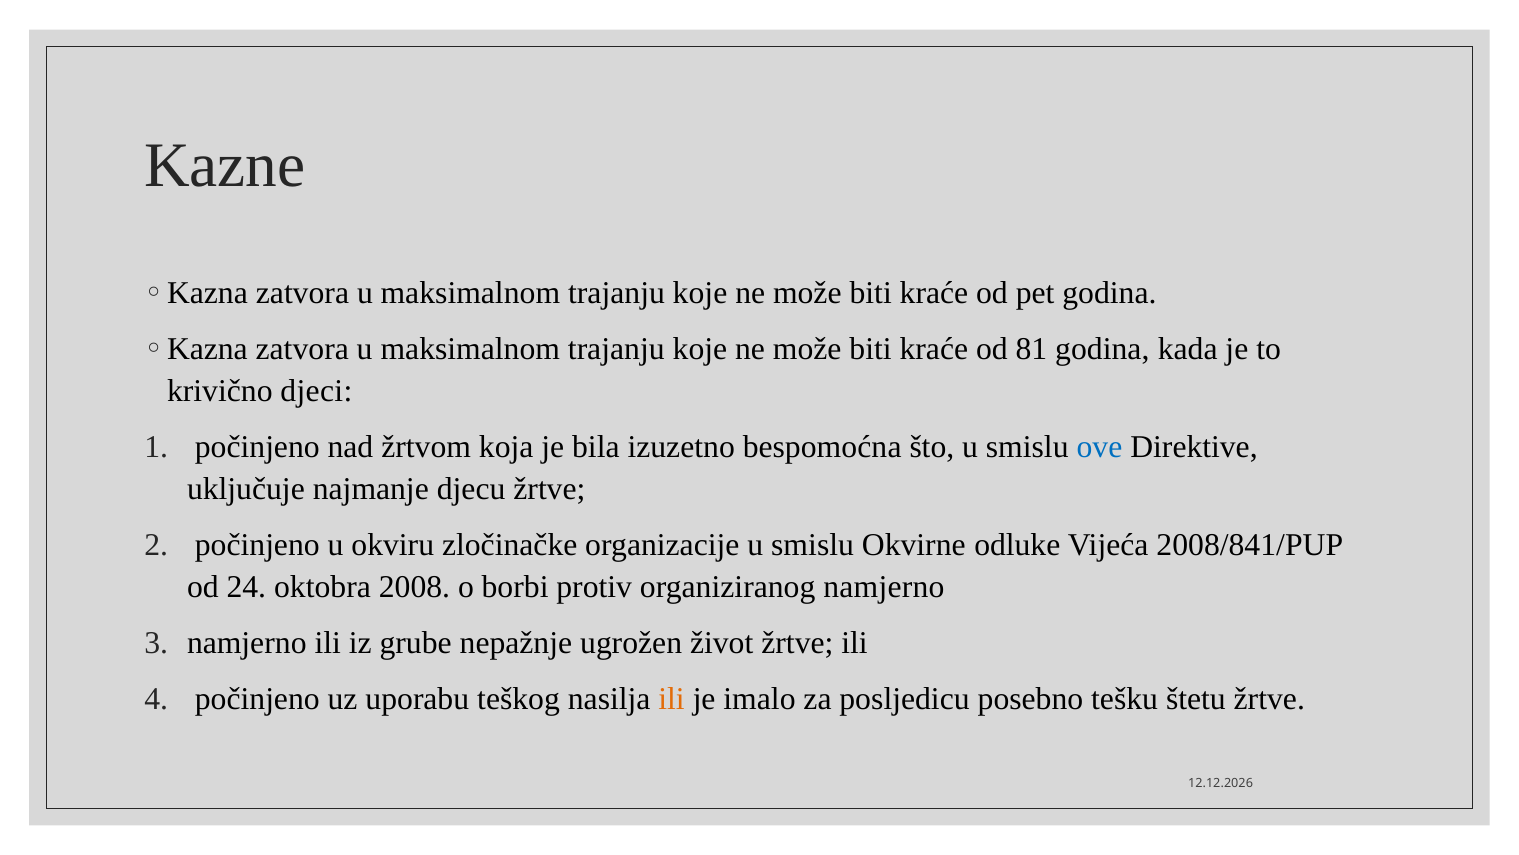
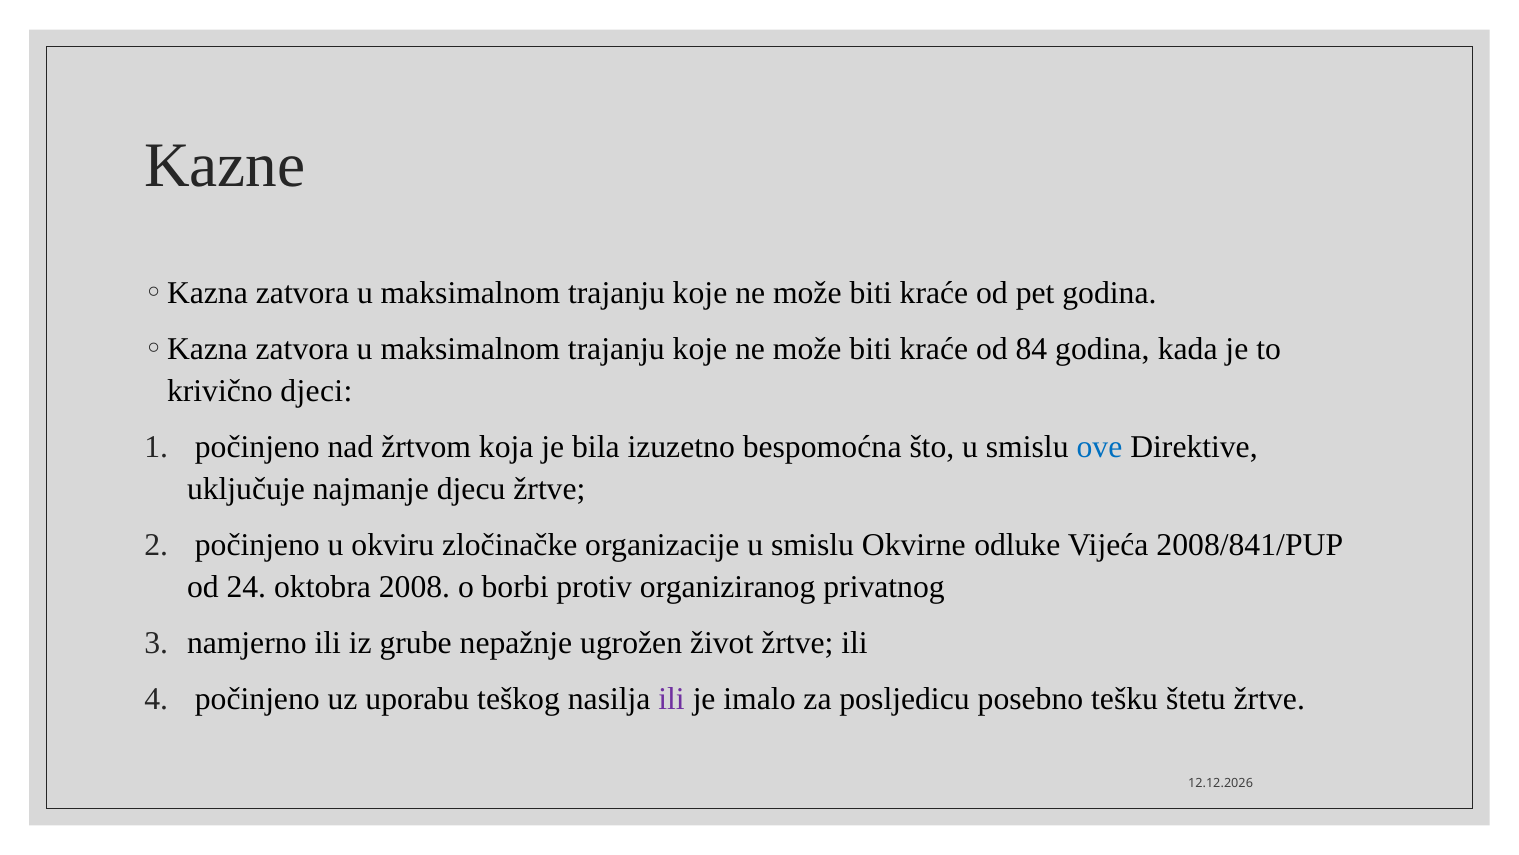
81: 81 -> 84
organiziranog namjerno: namjerno -> privatnog
ili at (672, 698) colour: orange -> purple
